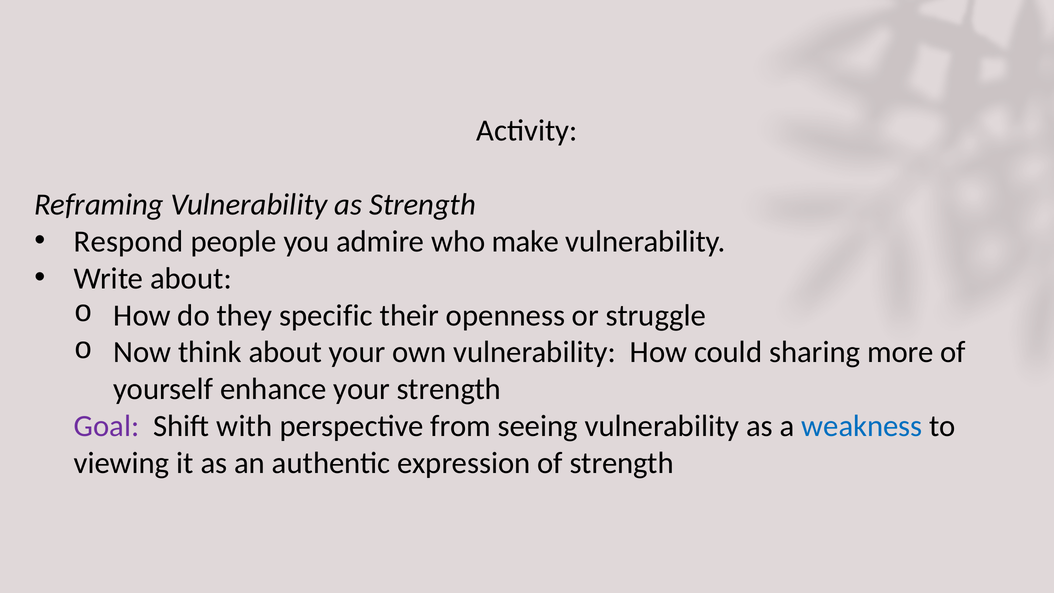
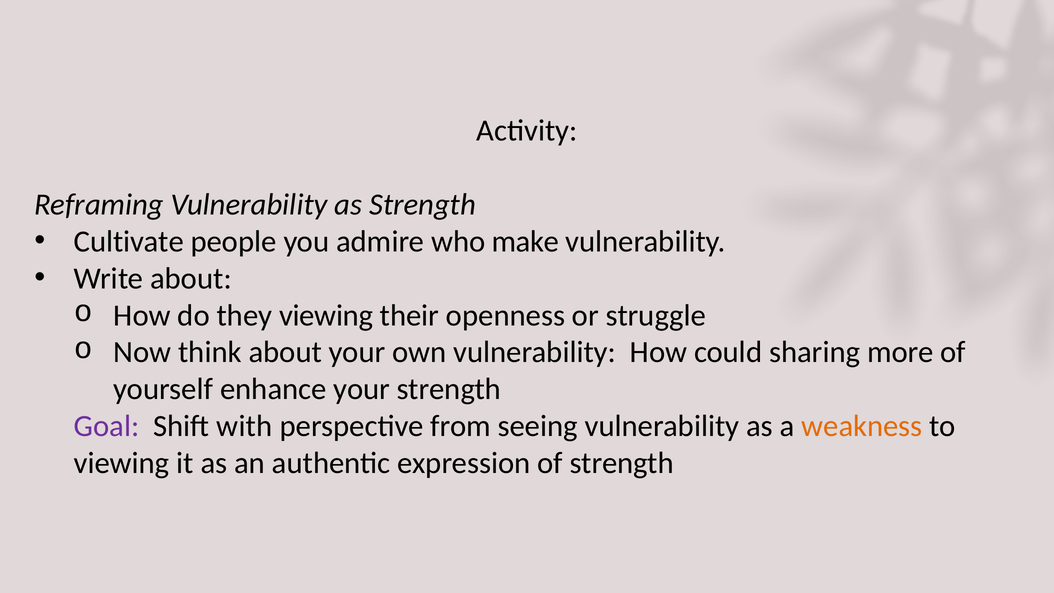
Respond: Respond -> Cultivate
they specific: specific -> viewing
weakness colour: blue -> orange
